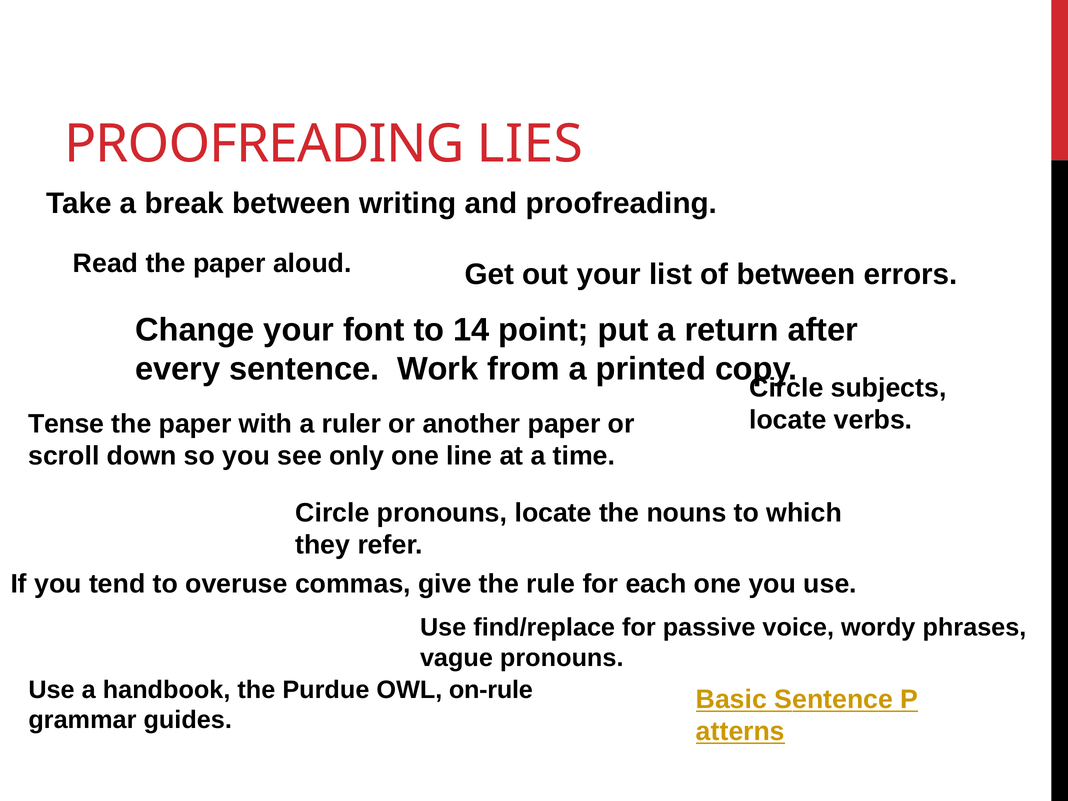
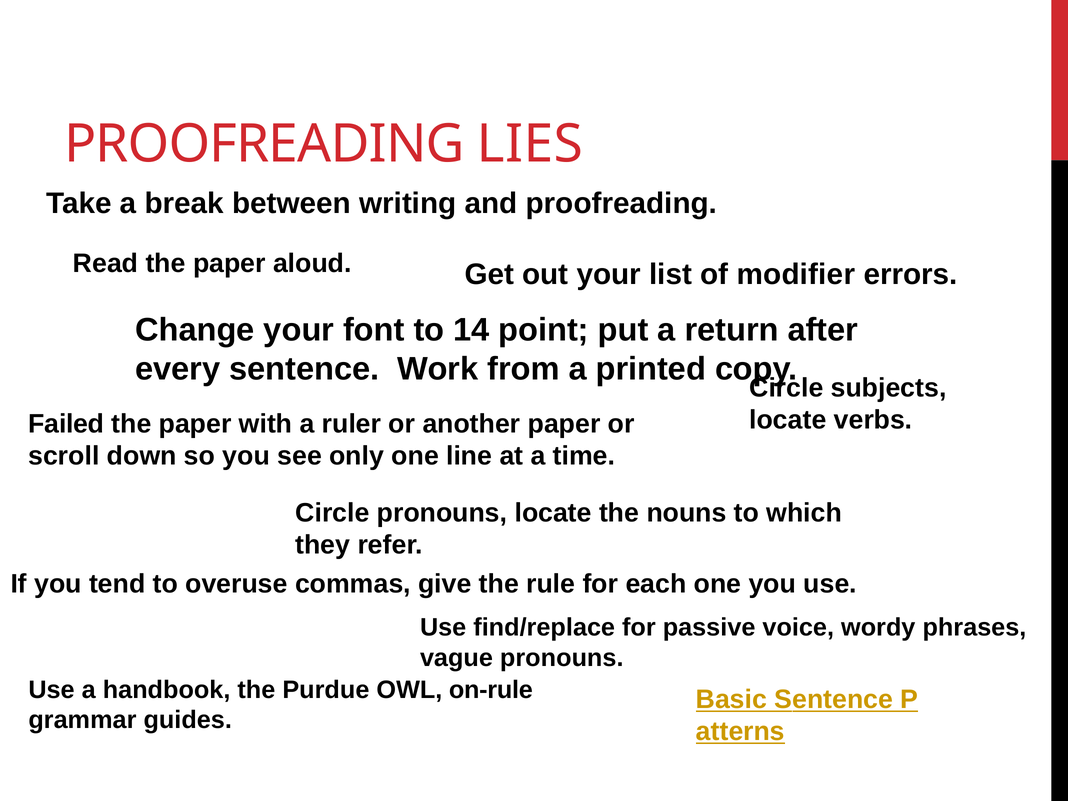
of between: between -> modifier
Tense: Tense -> Failed
